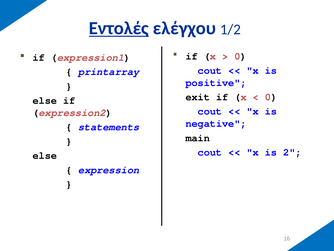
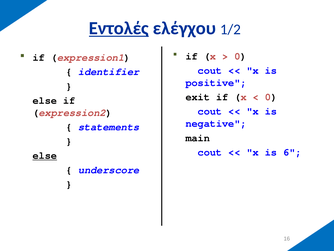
printarray: printarray -> identifier
2: 2 -> 6
else at (45, 155) underline: none -> present
expression: expression -> underscore
